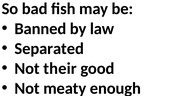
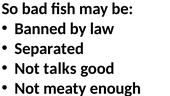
their: their -> talks
